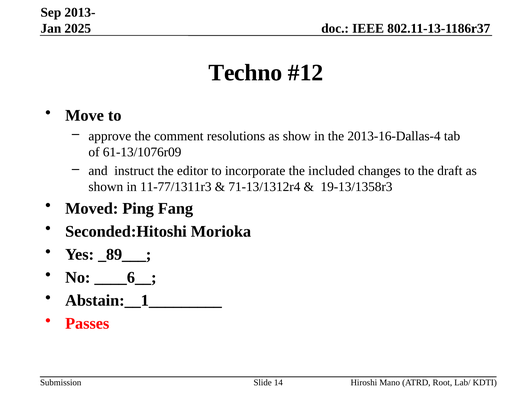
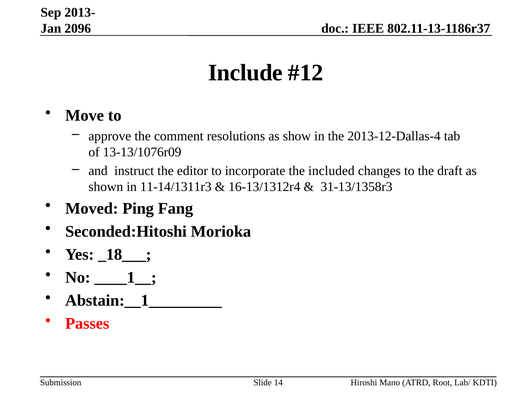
2025: 2025 -> 2096
Techno: Techno -> Include
2013-16-Dallas-4: 2013-16-Dallas-4 -> 2013-12-Dallas-4
61-13/1076r09: 61-13/1076r09 -> 13-13/1076r09
11-77/1311r3: 11-77/1311r3 -> 11-14/1311r3
71-13/1312r4: 71-13/1312r4 -> 16-13/1312r4
19-13/1358r3: 19-13/1358r3 -> 31-13/1358r3
_89___: _89___ -> _18___
____6__: ____6__ -> ____1__
